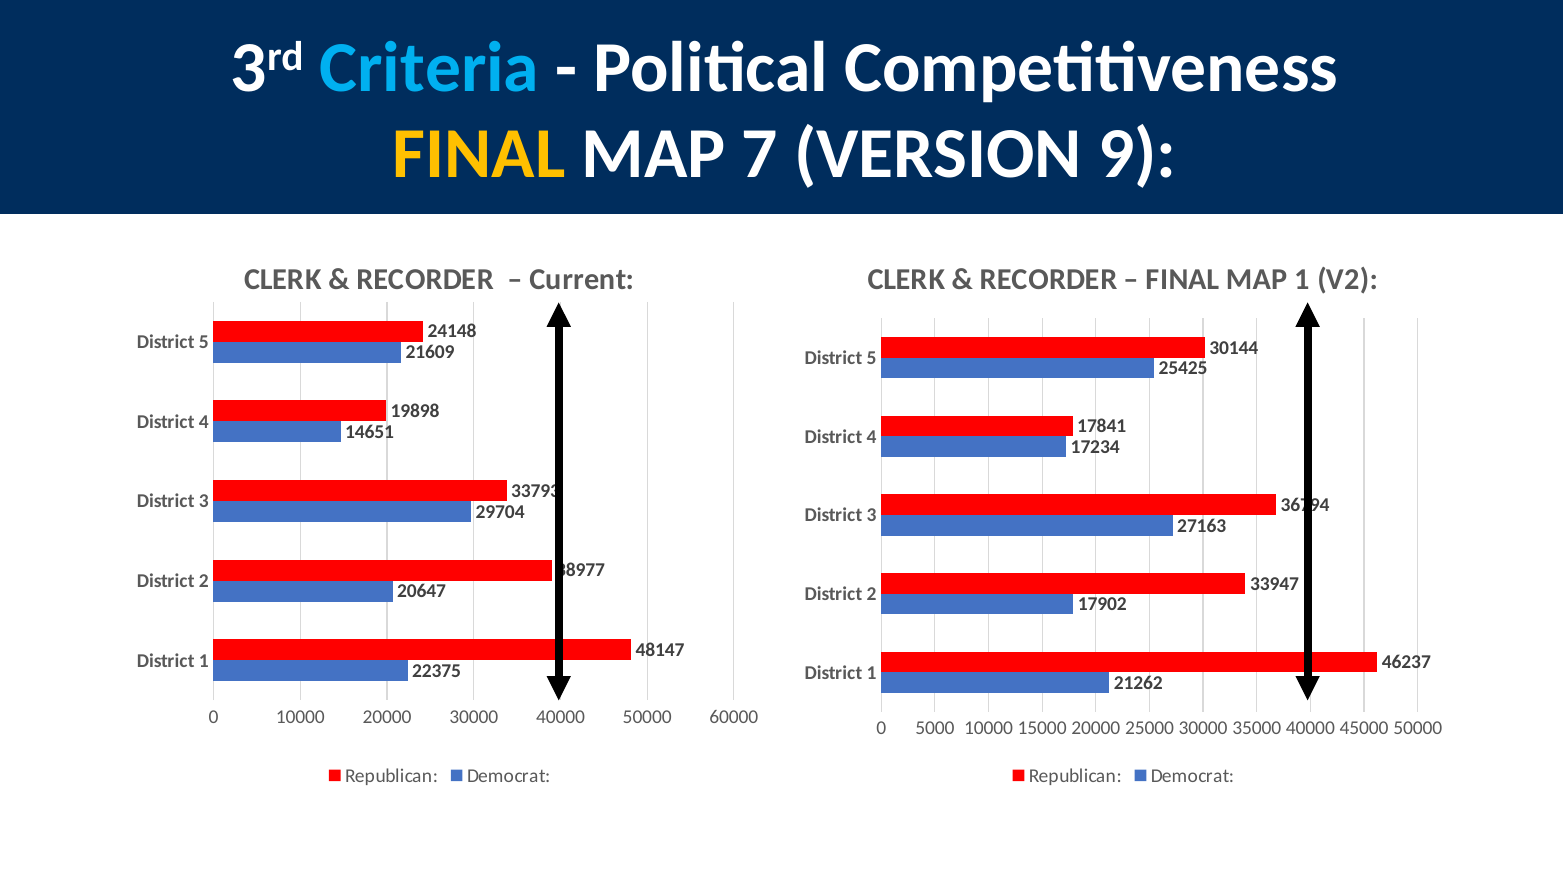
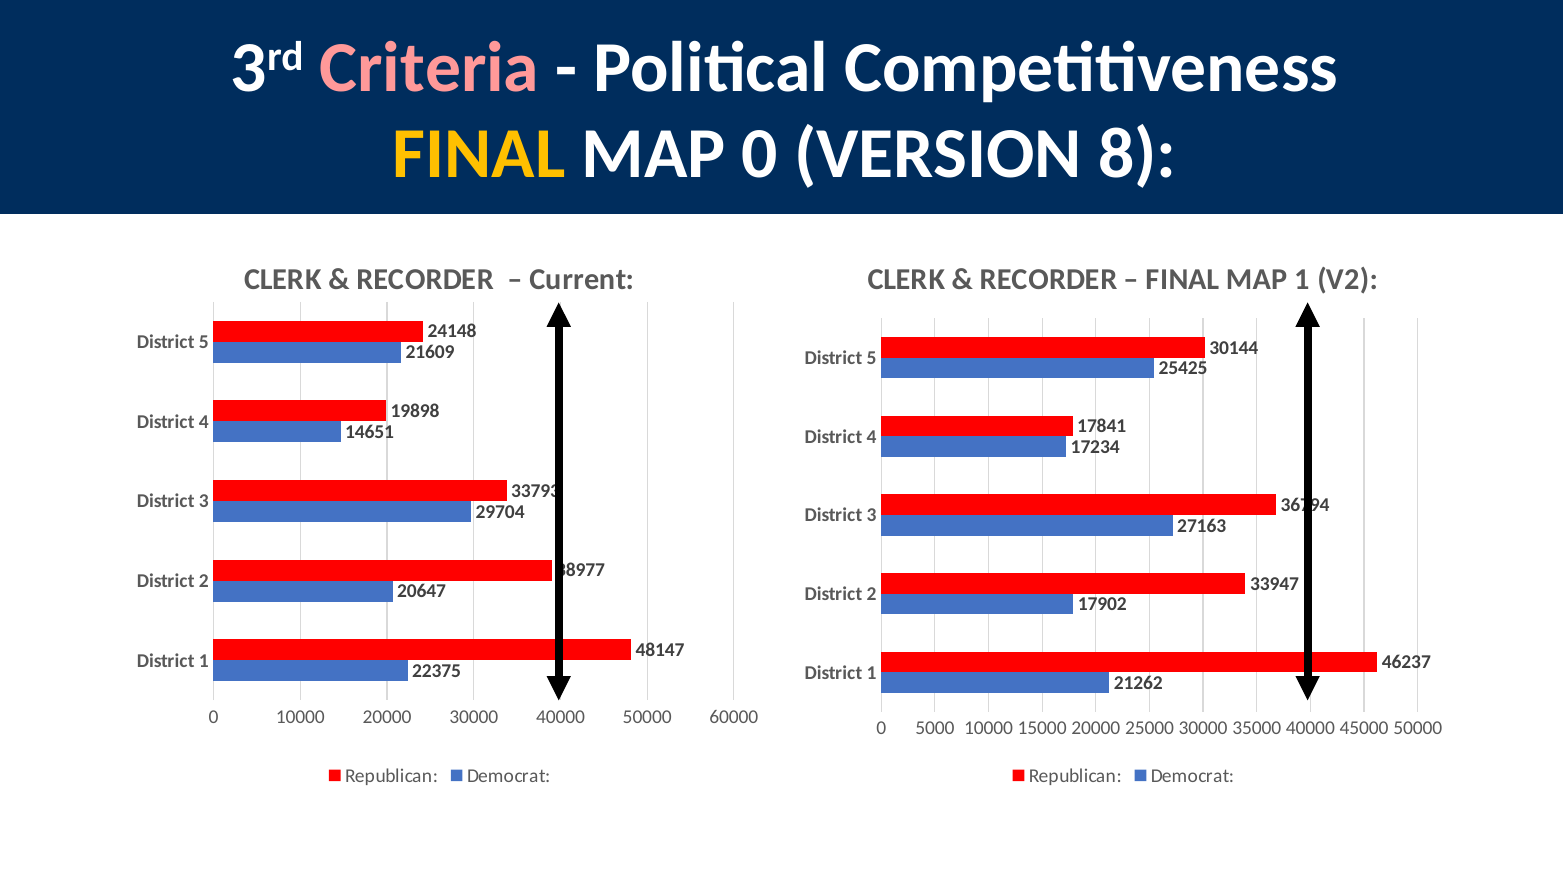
Criteria colour: light blue -> pink
MAP 7: 7 -> 0
9: 9 -> 8
